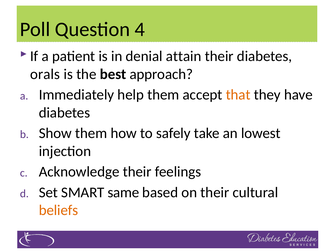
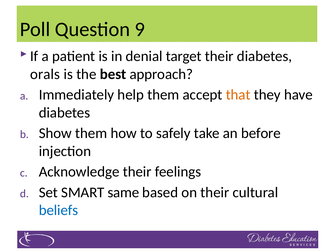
4: 4 -> 9
attain: attain -> target
lowest: lowest -> before
beliefs colour: orange -> blue
